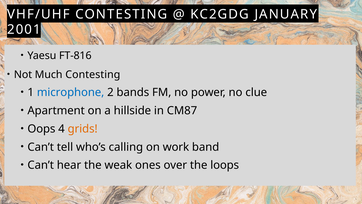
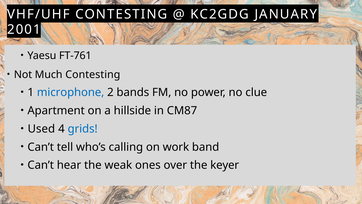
FT-816: FT-816 -> FT-761
Oops: Oops -> Used
grids colour: orange -> blue
loops: loops -> keyer
